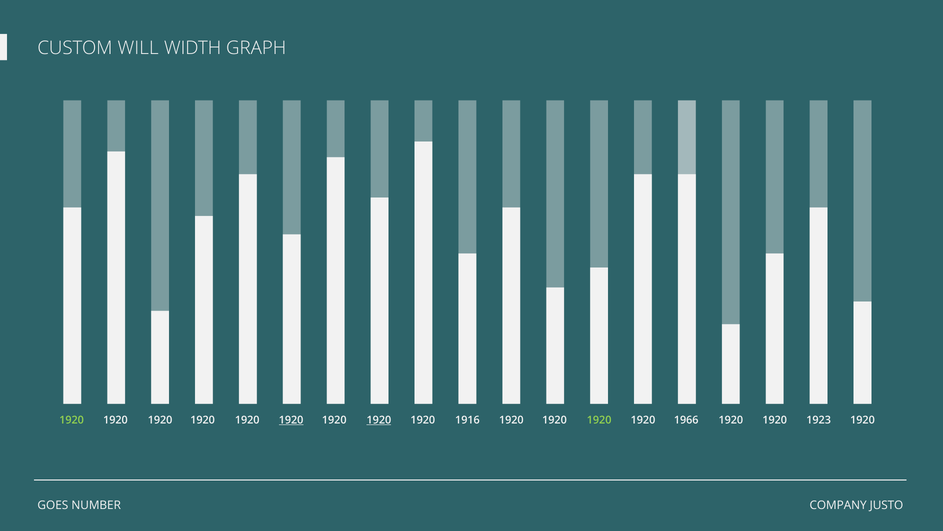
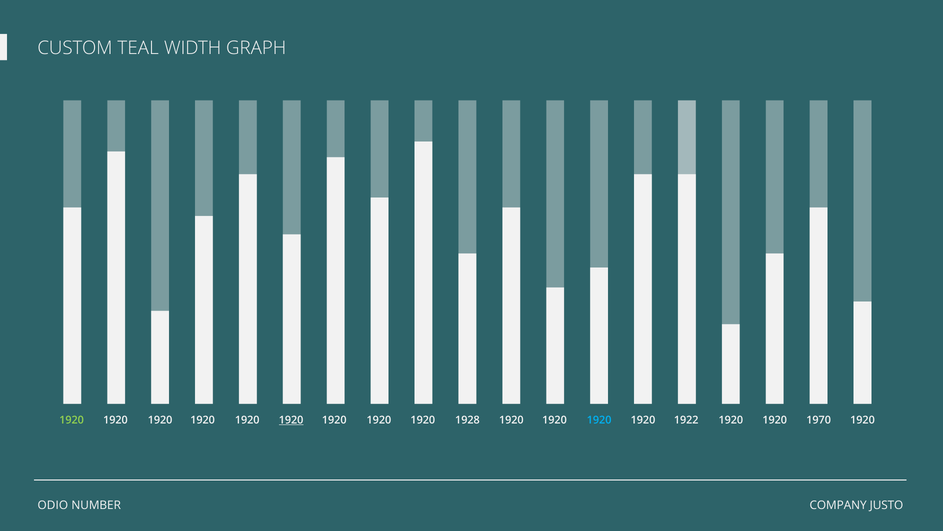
WILL: WILL -> TEAL
1920 at (379, 420) underline: present -> none
1916: 1916 -> 1928
1920 at (599, 420) colour: light green -> light blue
1966: 1966 -> 1922
1923: 1923 -> 1970
GOES: GOES -> ODIO
